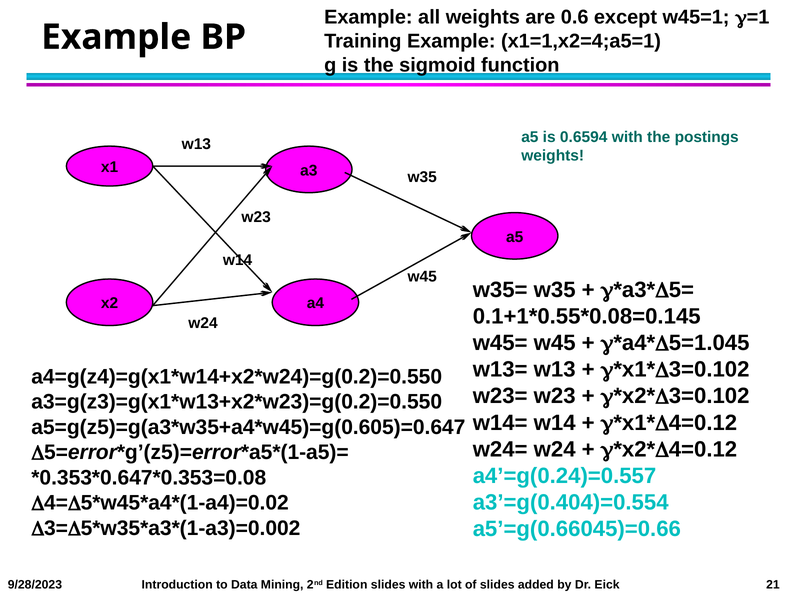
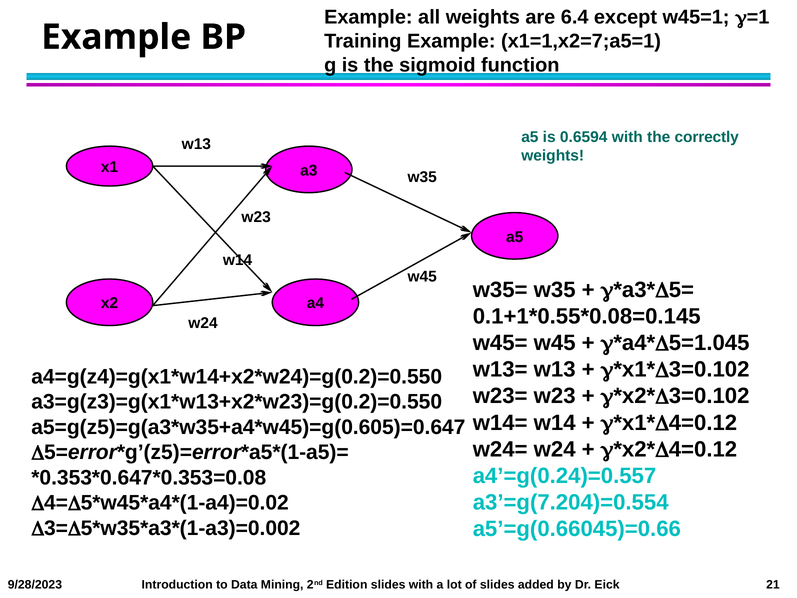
0.6: 0.6 -> 6.4
x1=1,x2=4;a5=1: x1=1,x2=4;a5=1 -> x1=1,x2=7;a5=1
postings: postings -> correctly
a3’=g(0.404)=0.554: a3’=g(0.404)=0.554 -> a3’=g(7.204)=0.554
